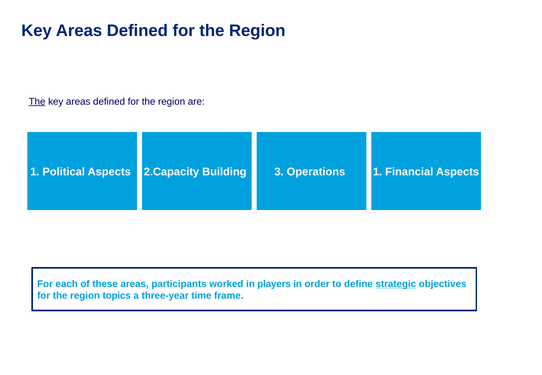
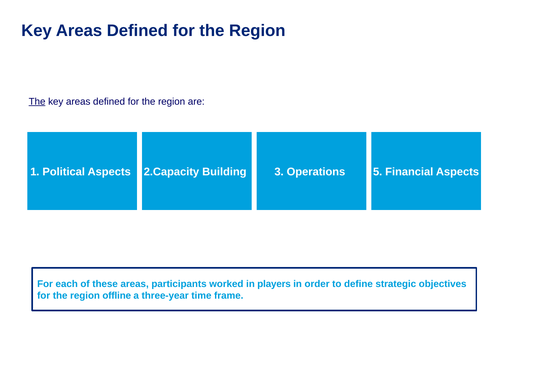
Aspects 1: 1 -> 5
strategic underline: present -> none
topics: topics -> offline
